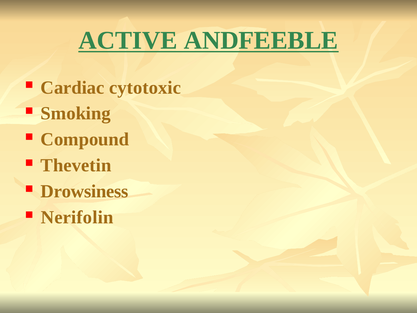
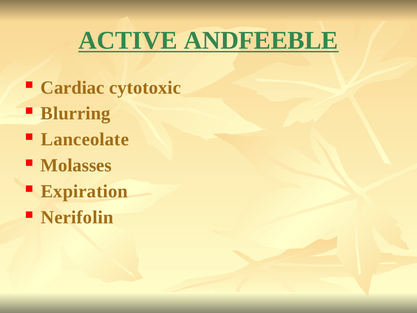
Smoking: Smoking -> Blurring
Compound: Compound -> Lanceolate
Thevetin: Thevetin -> Molasses
Drowsiness: Drowsiness -> Expiration
